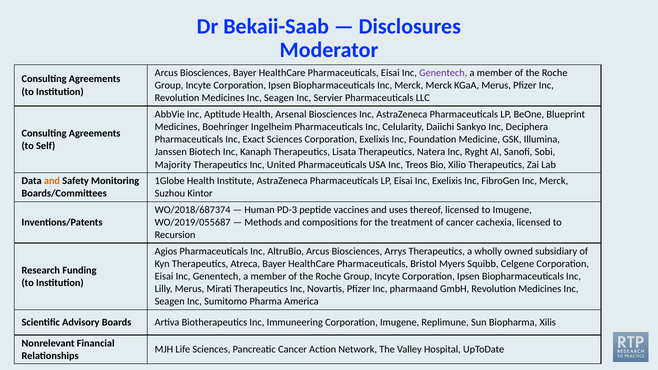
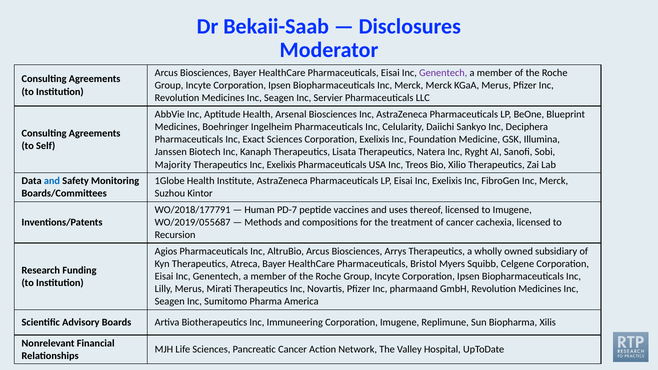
Therapeutics Inc United: United -> Exelixis
and at (52, 181) colour: orange -> blue
WO/2018/687374: WO/2018/687374 -> WO/2018/177791
PD-3: PD-3 -> PD-7
